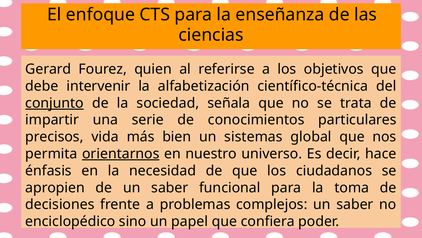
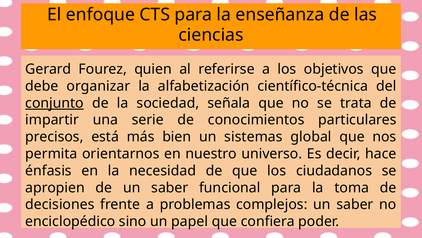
intervenir: intervenir -> organizar
vida: vida -> está
orientarnos underline: present -> none
